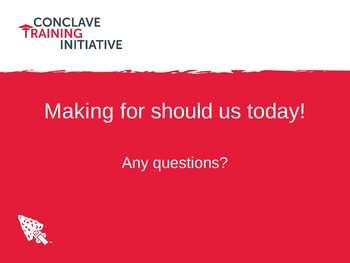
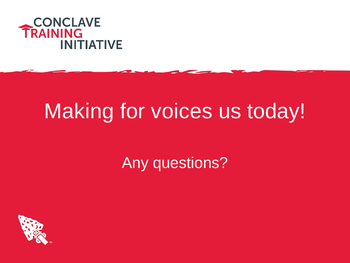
should: should -> voices
